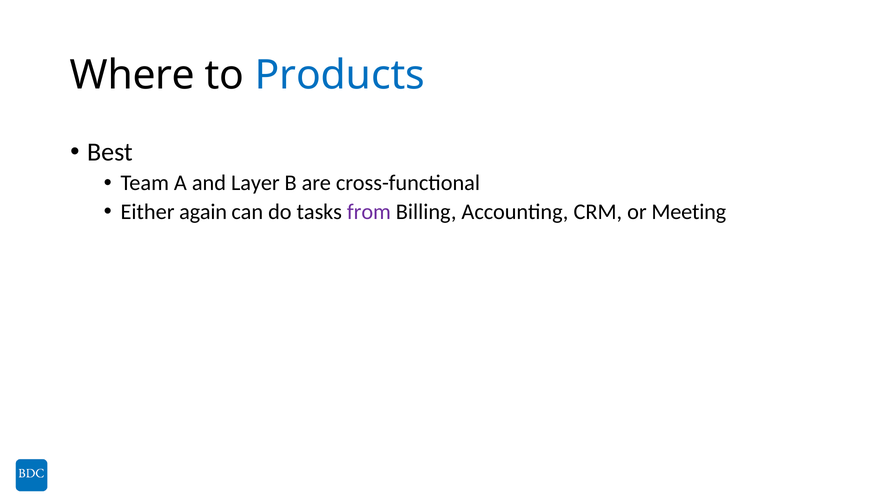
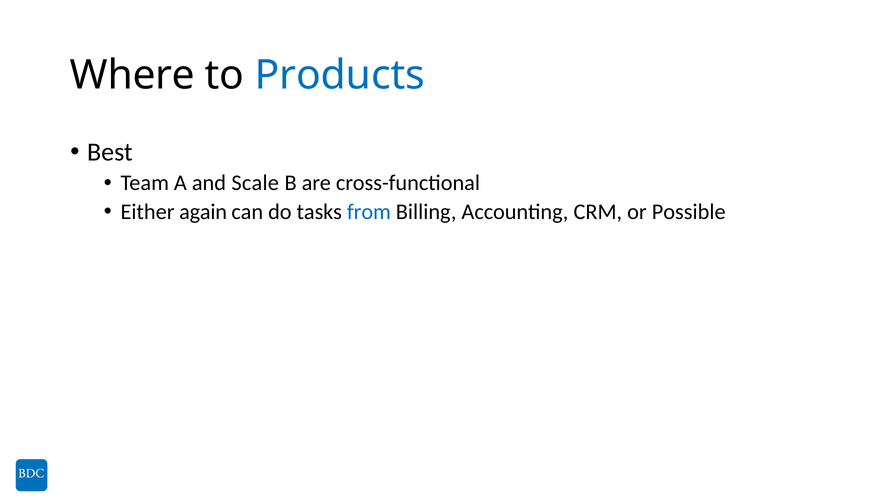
Layer: Layer -> Scale
from colour: purple -> blue
Meeting: Meeting -> Possible
